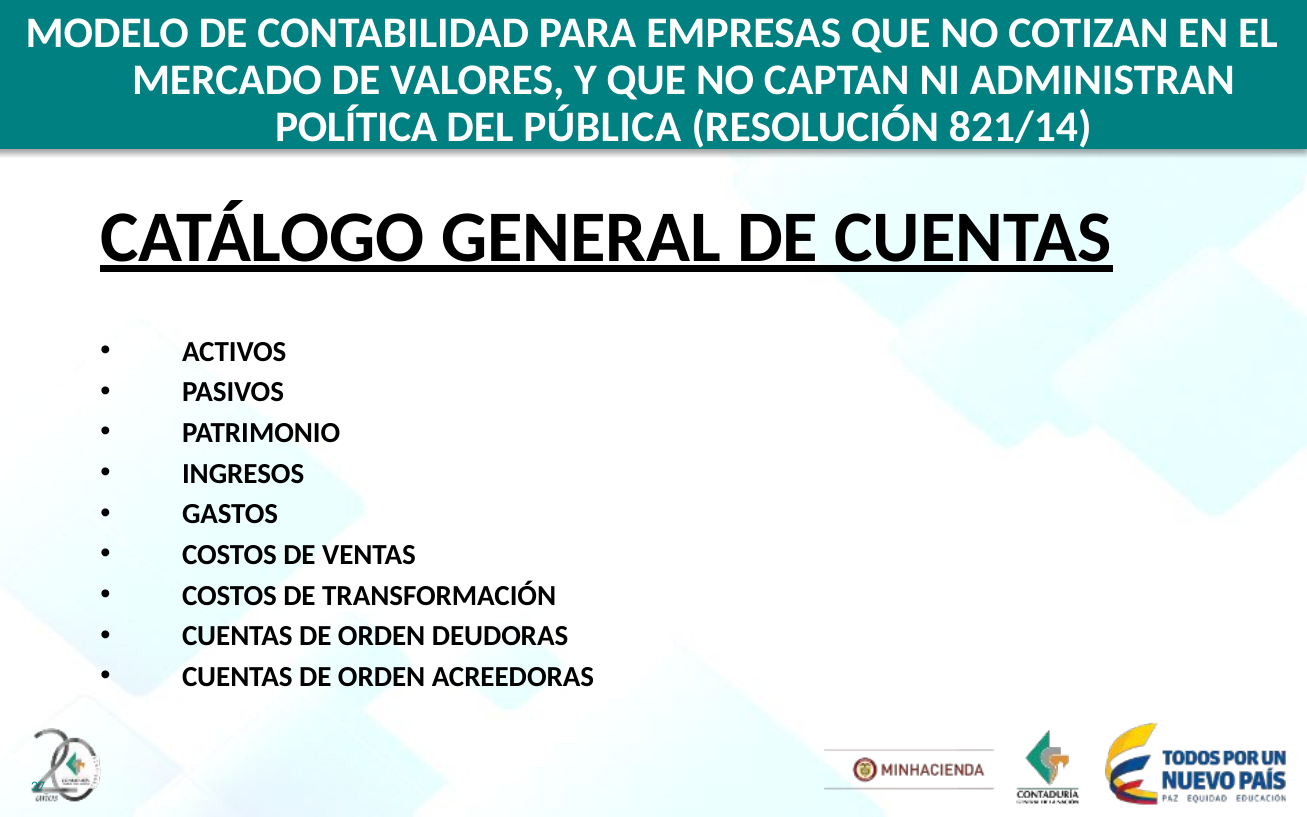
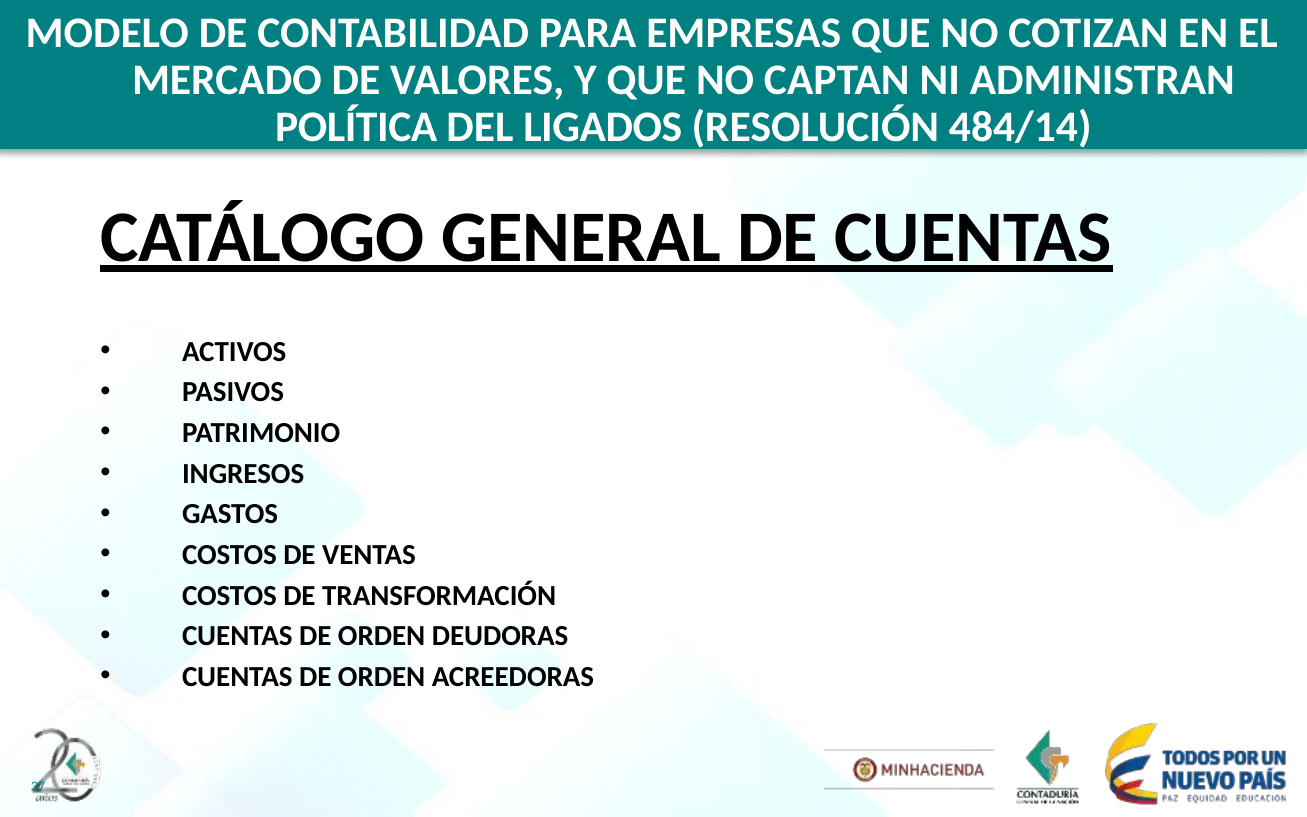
PÚBLICA: PÚBLICA -> LIGADOS
821/14: 821/14 -> 484/14
